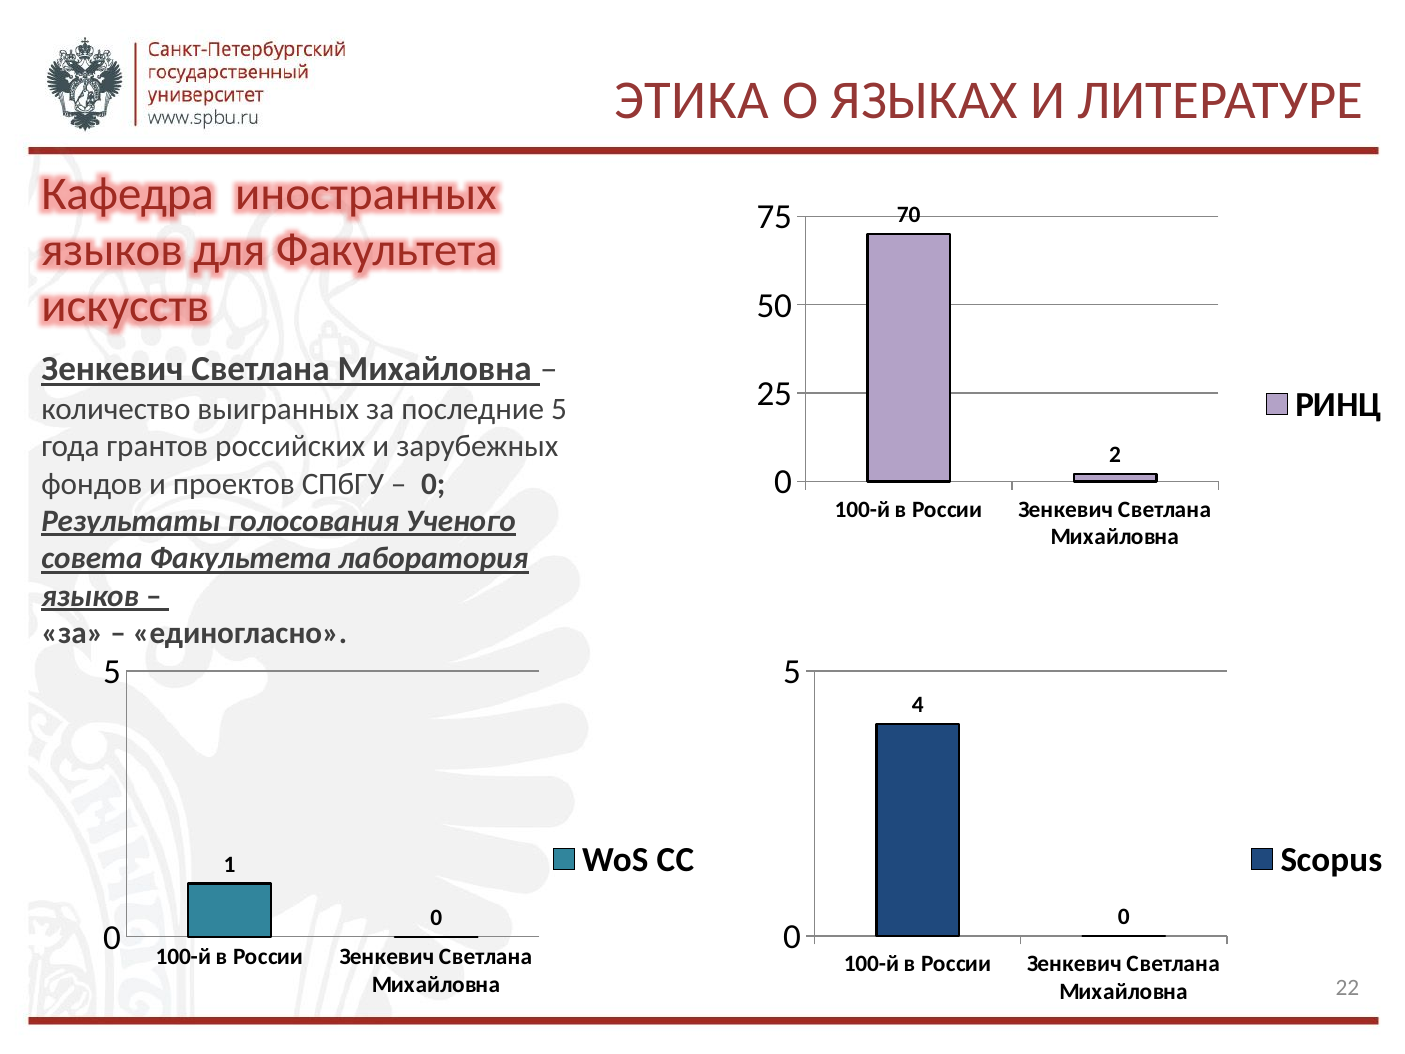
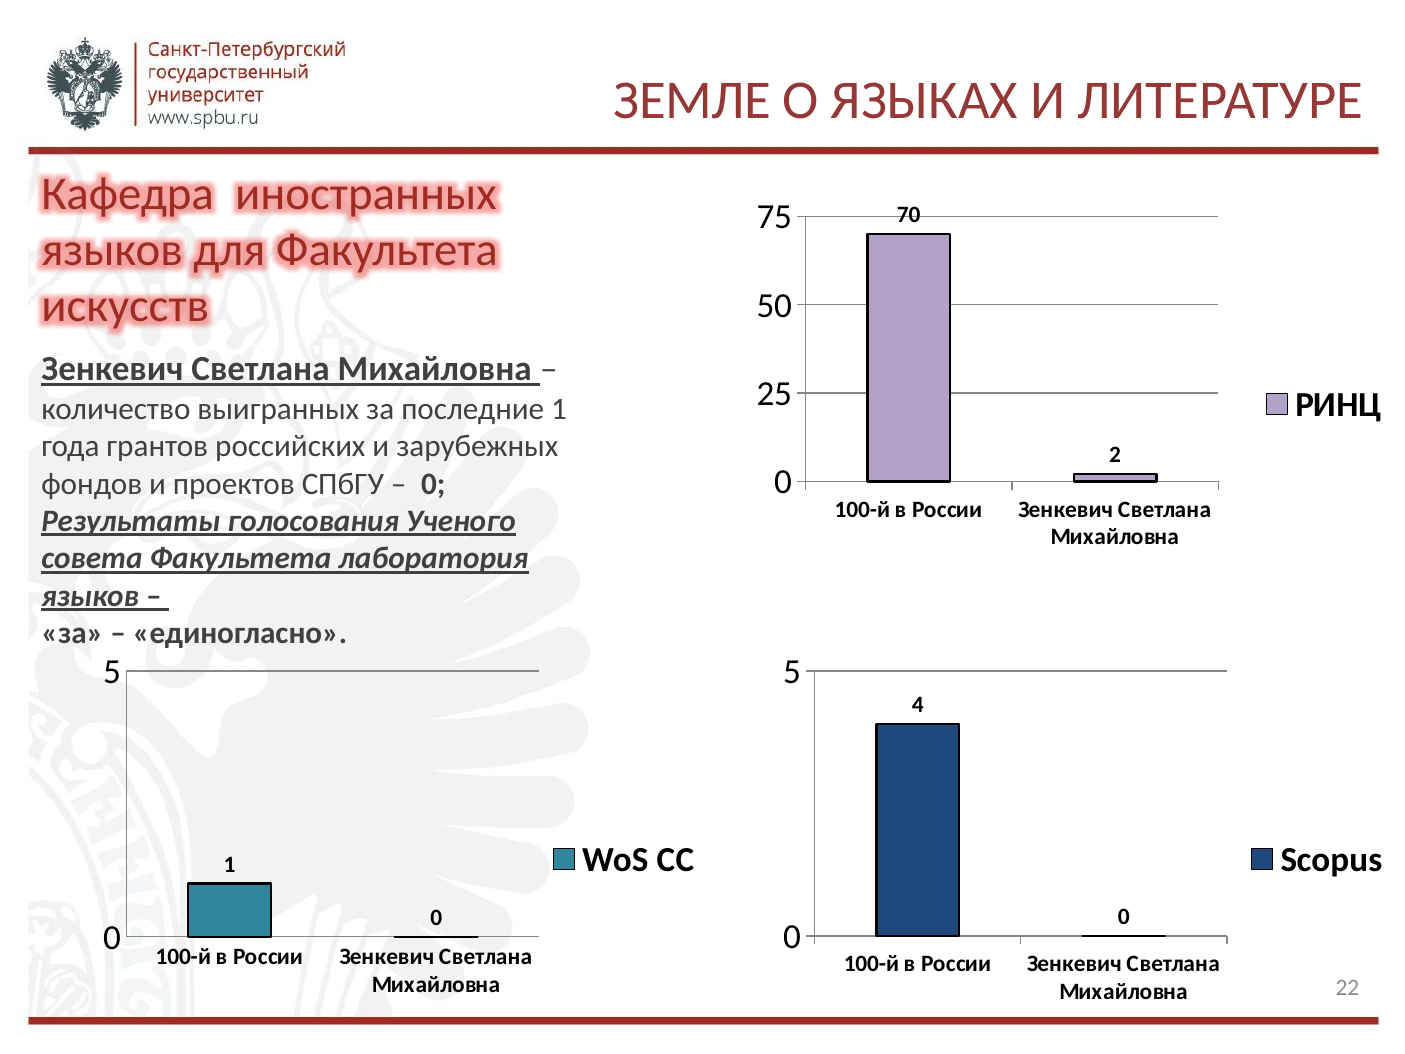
ЭТИКА: ЭТИКА -> ЗЕМЛЕ
последние 5: 5 -> 1
